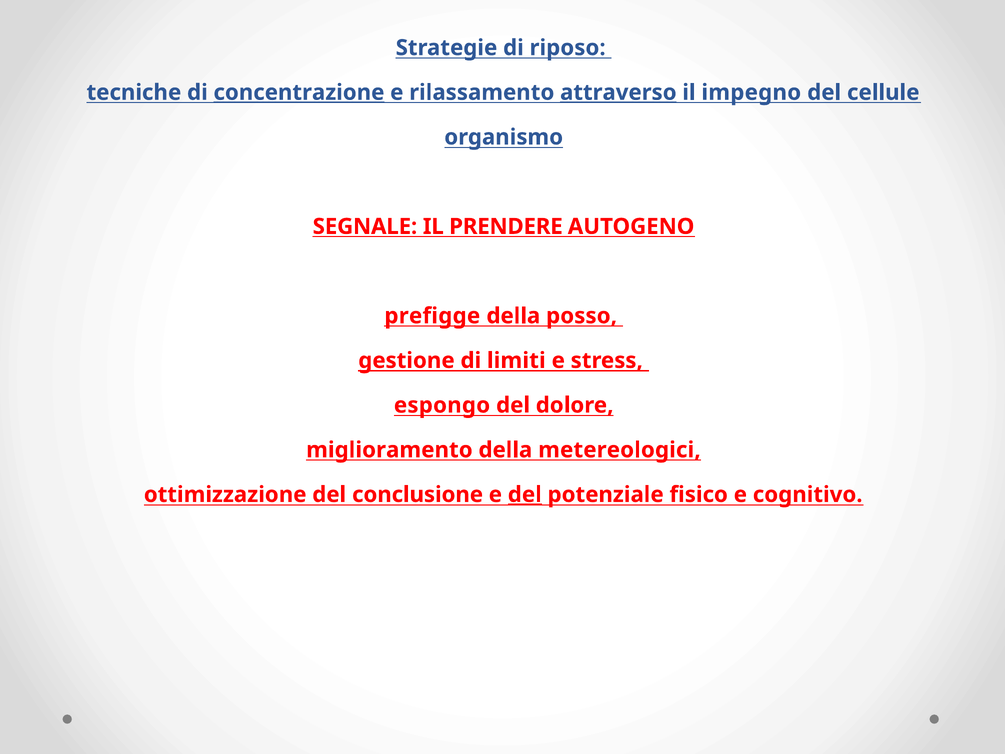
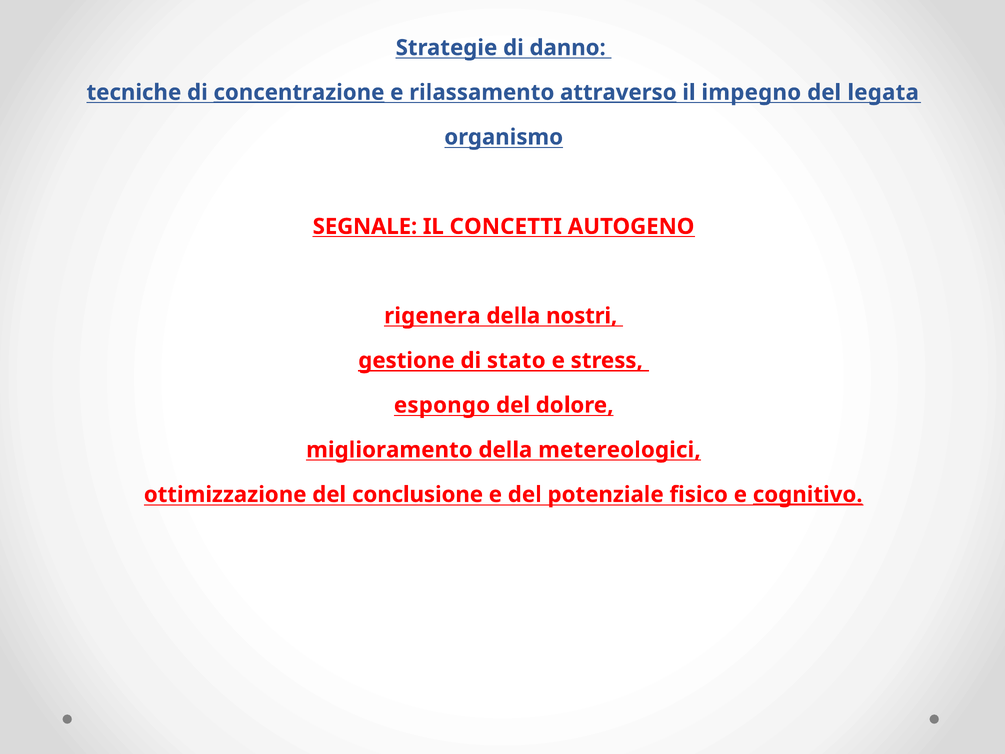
riposo: riposo -> danno
cellule: cellule -> legata
PRENDERE: PRENDERE -> CONCETTI
prefigge: prefigge -> rigenera
posso: posso -> nostri
limiti: limiti -> stato
del at (525, 494) underline: present -> none
cognitivo underline: none -> present
